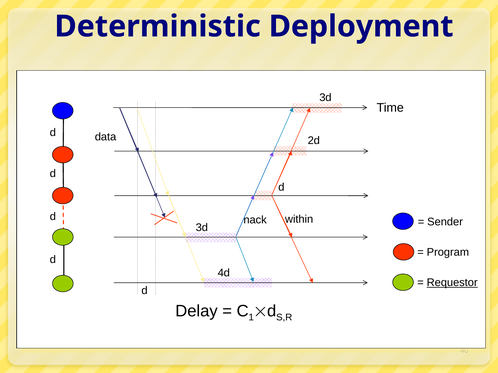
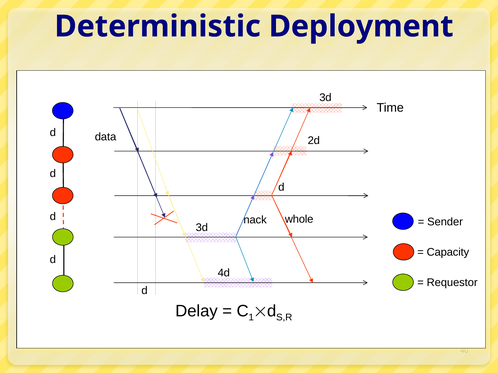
within: within -> whole
Program: Program -> Capacity
Requestor underline: present -> none
